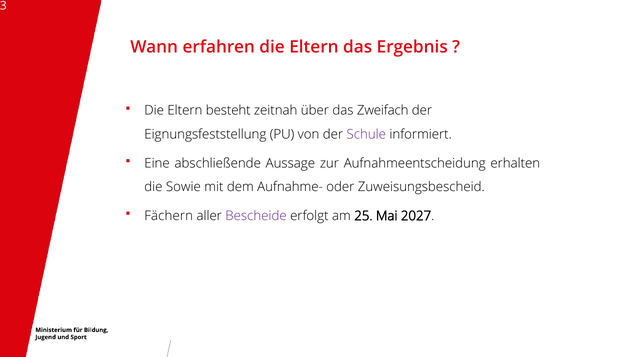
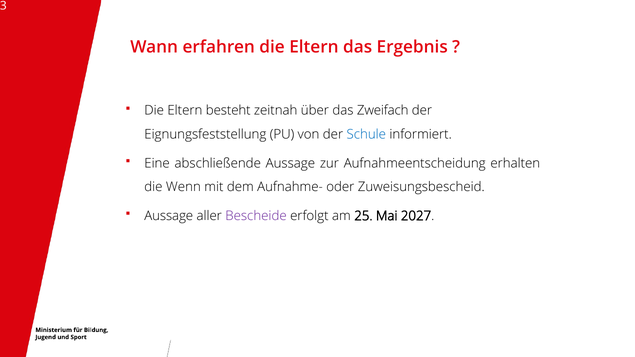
Schule colour: purple -> blue
Sowie: Sowie -> Wenn
Fächern at (169, 216): Fächern -> Aussage
